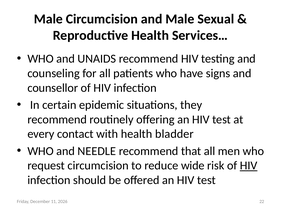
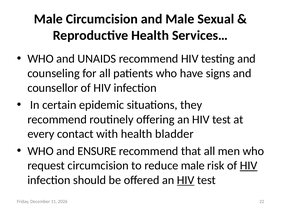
NEEDLE: NEEDLE -> ENSURE
reduce wide: wide -> male
HIV at (186, 180) underline: none -> present
